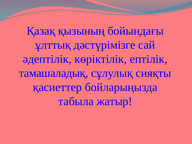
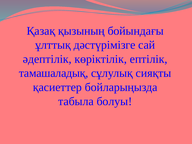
жатыр: жатыр -> болуы
